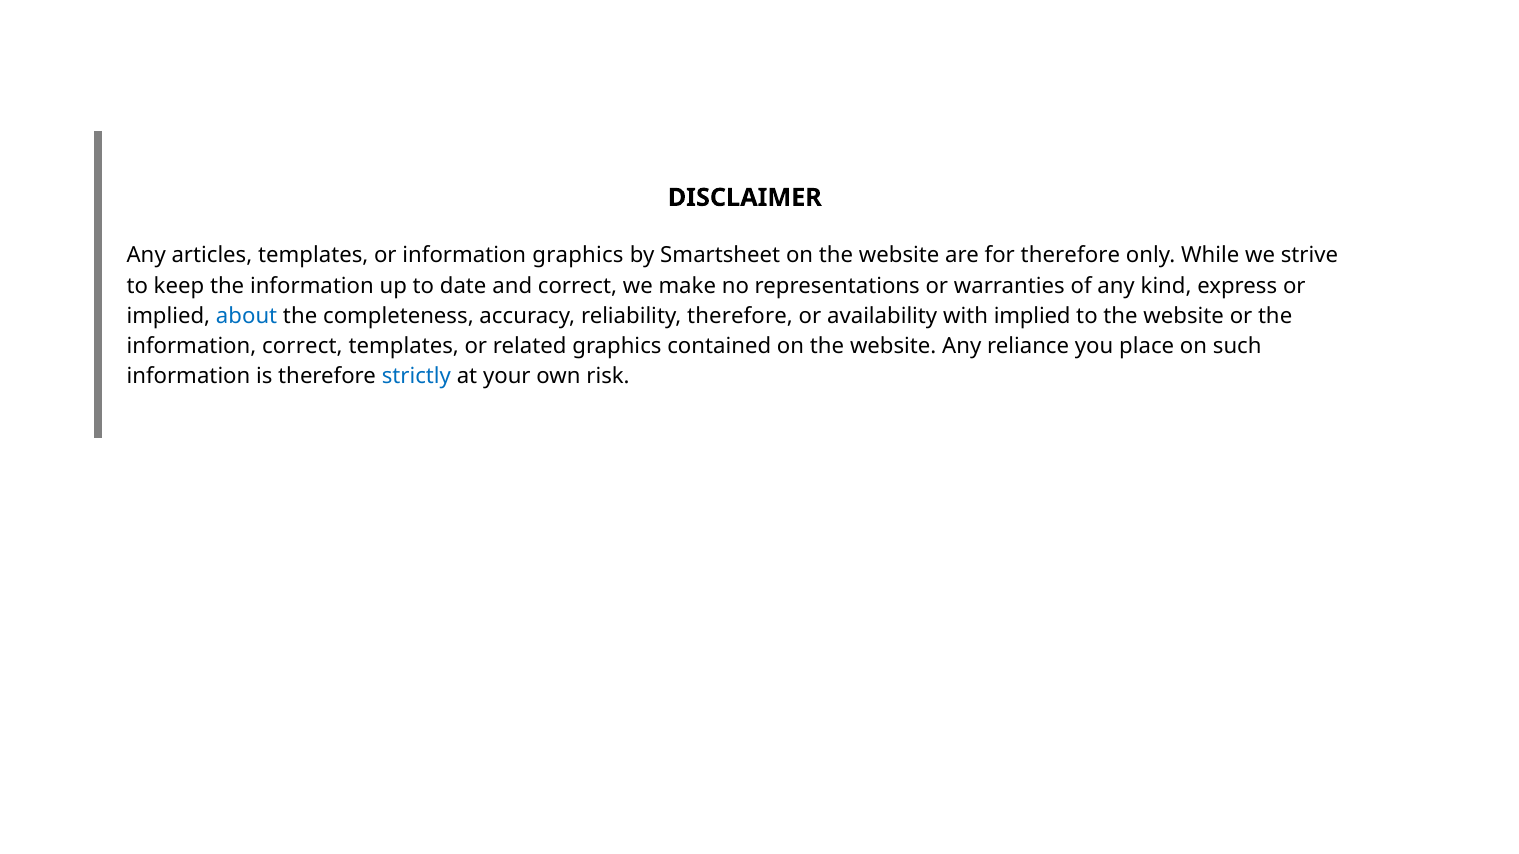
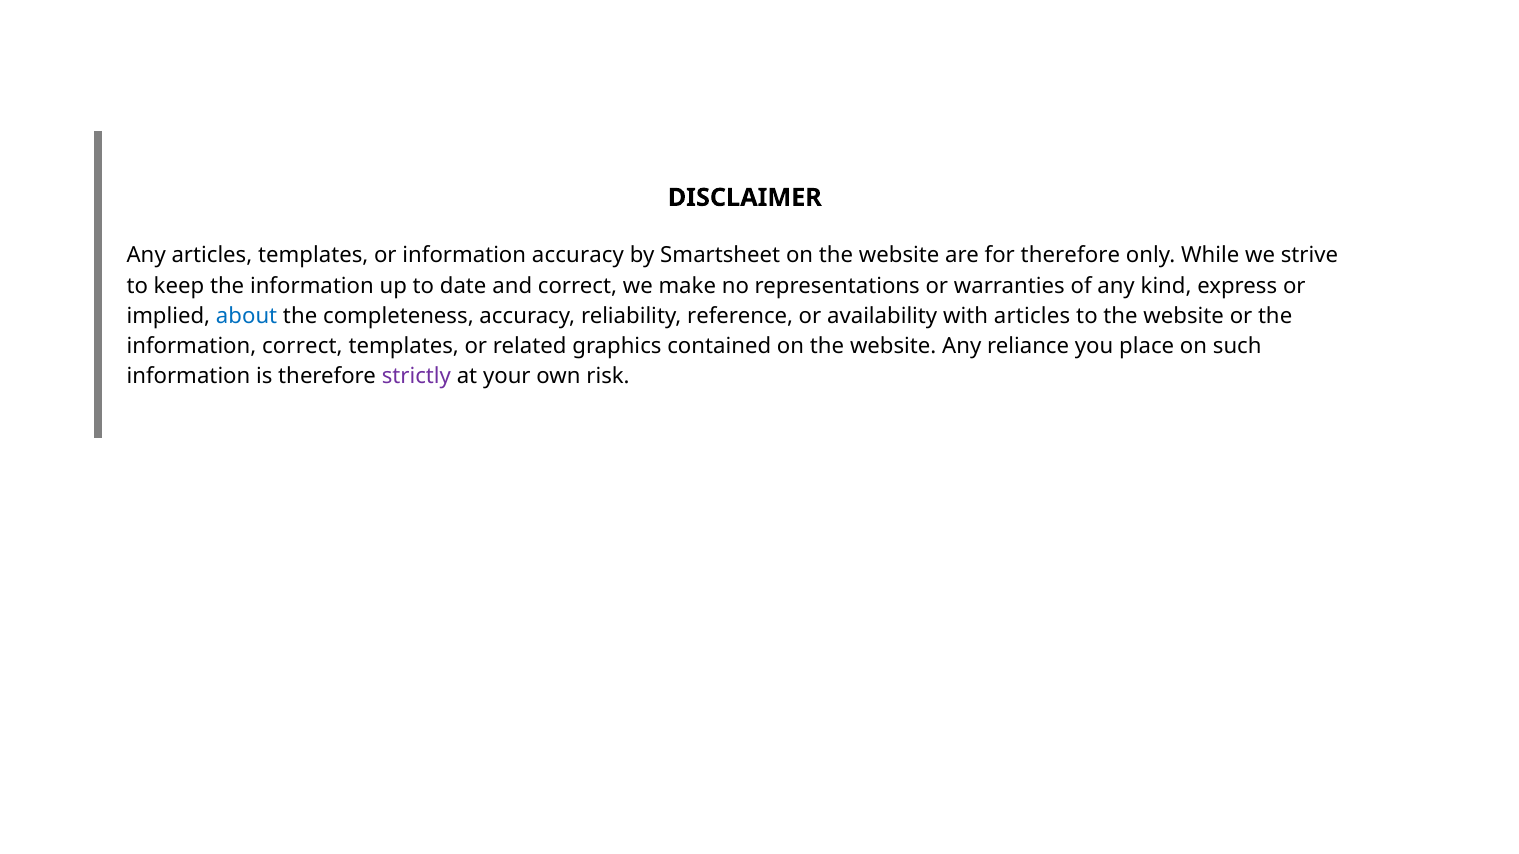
information graphics: graphics -> accuracy
reliability therefore: therefore -> reference
with implied: implied -> articles
strictly colour: blue -> purple
